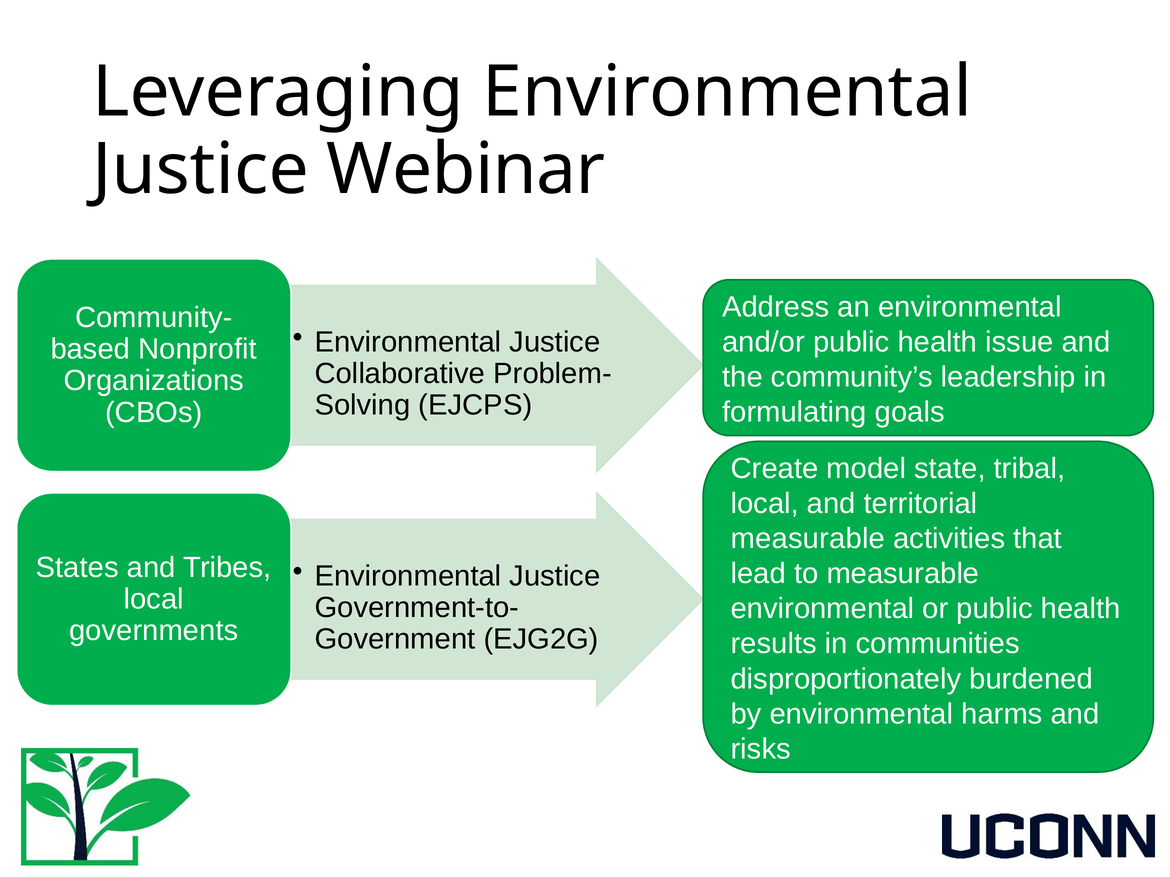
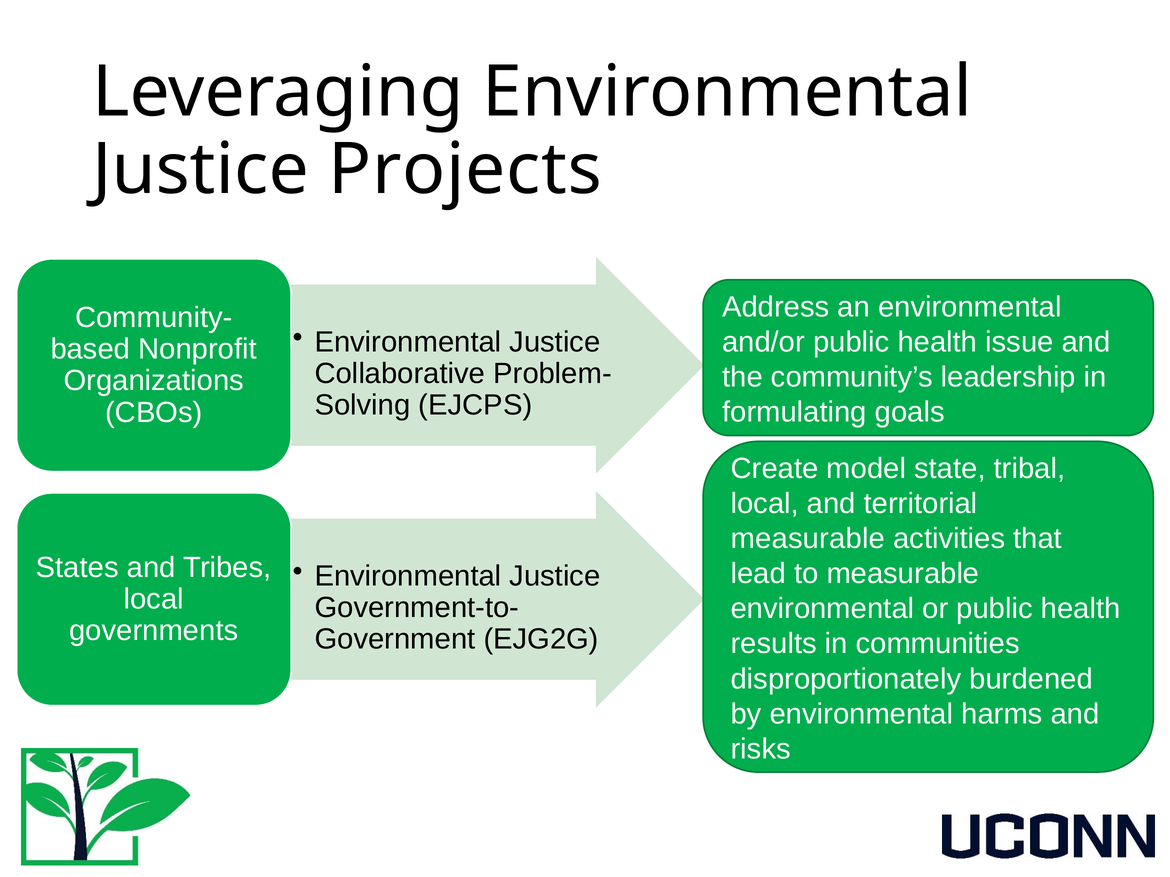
Webinar: Webinar -> Projects
